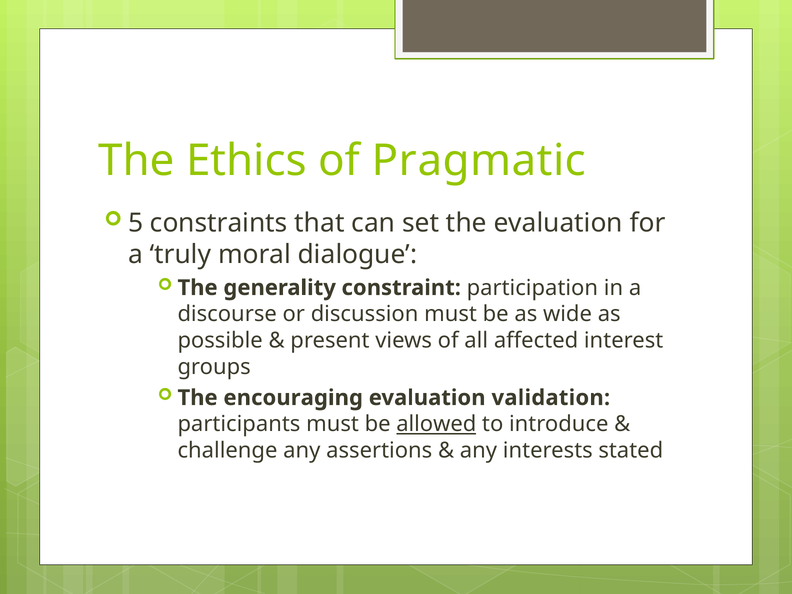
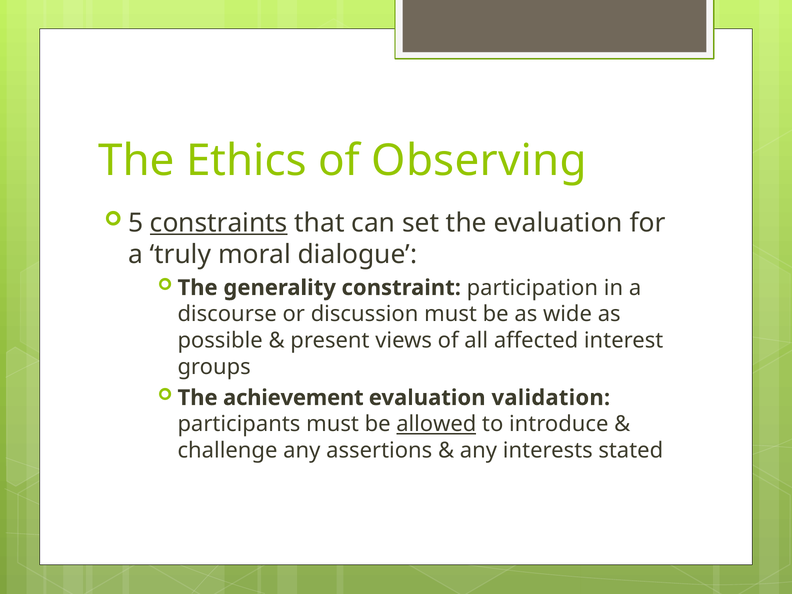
Pragmatic: Pragmatic -> Observing
constraints underline: none -> present
encouraging: encouraging -> achievement
